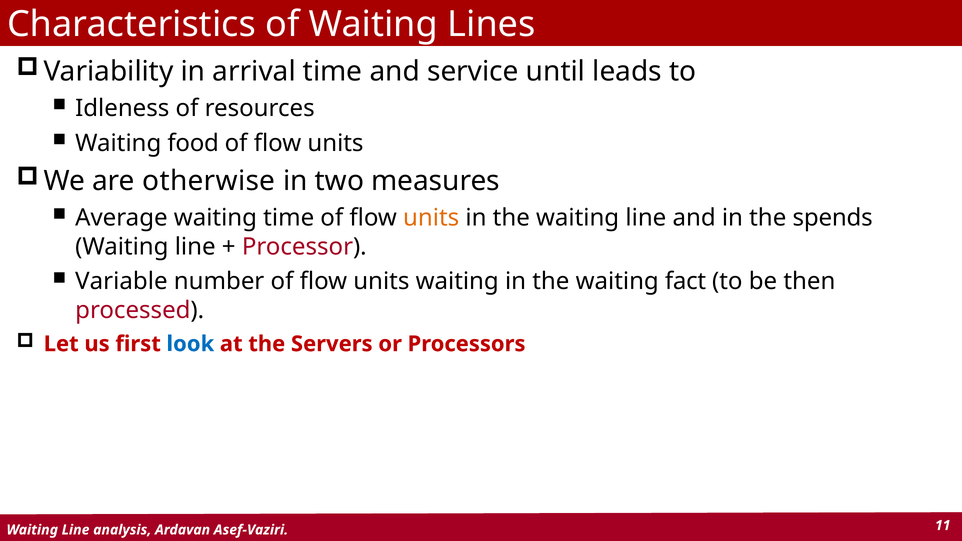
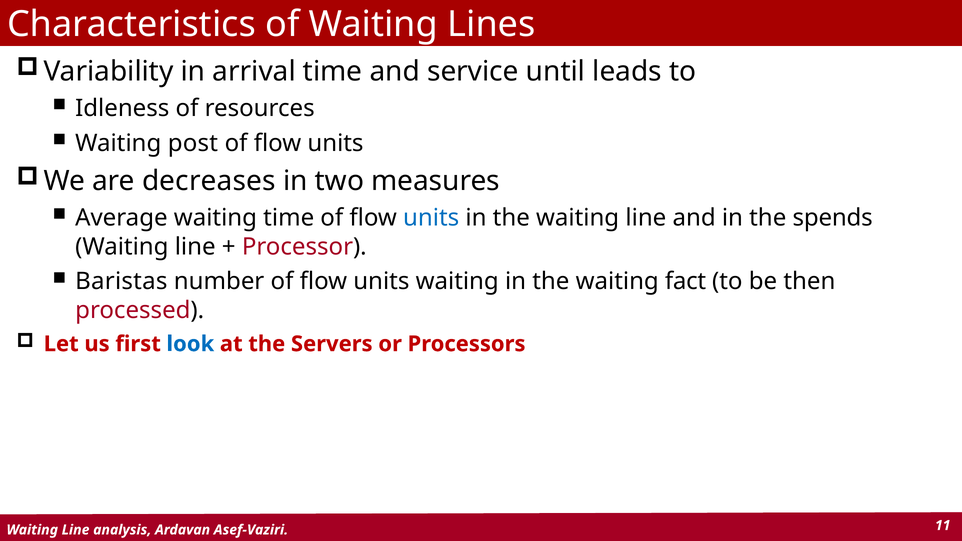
food: food -> post
otherwise: otherwise -> decreases
units at (431, 218) colour: orange -> blue
Variable: Variable -> Baristas
